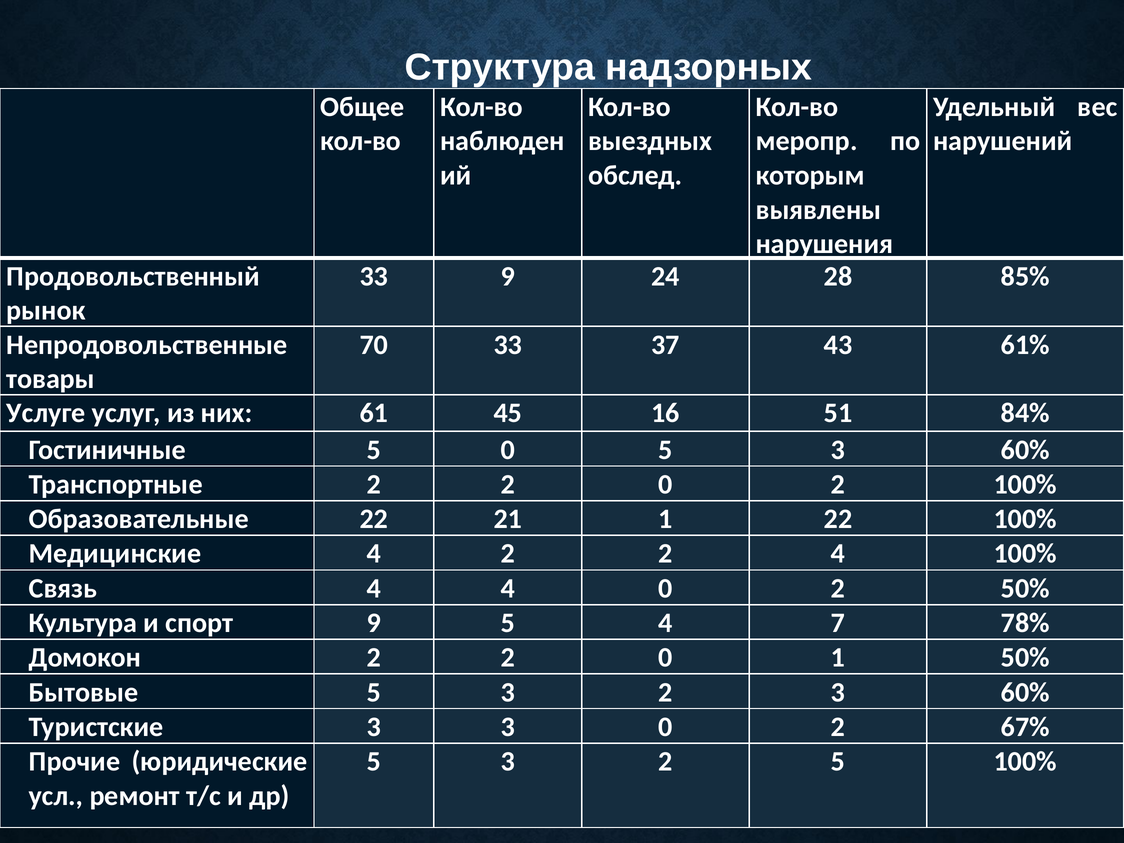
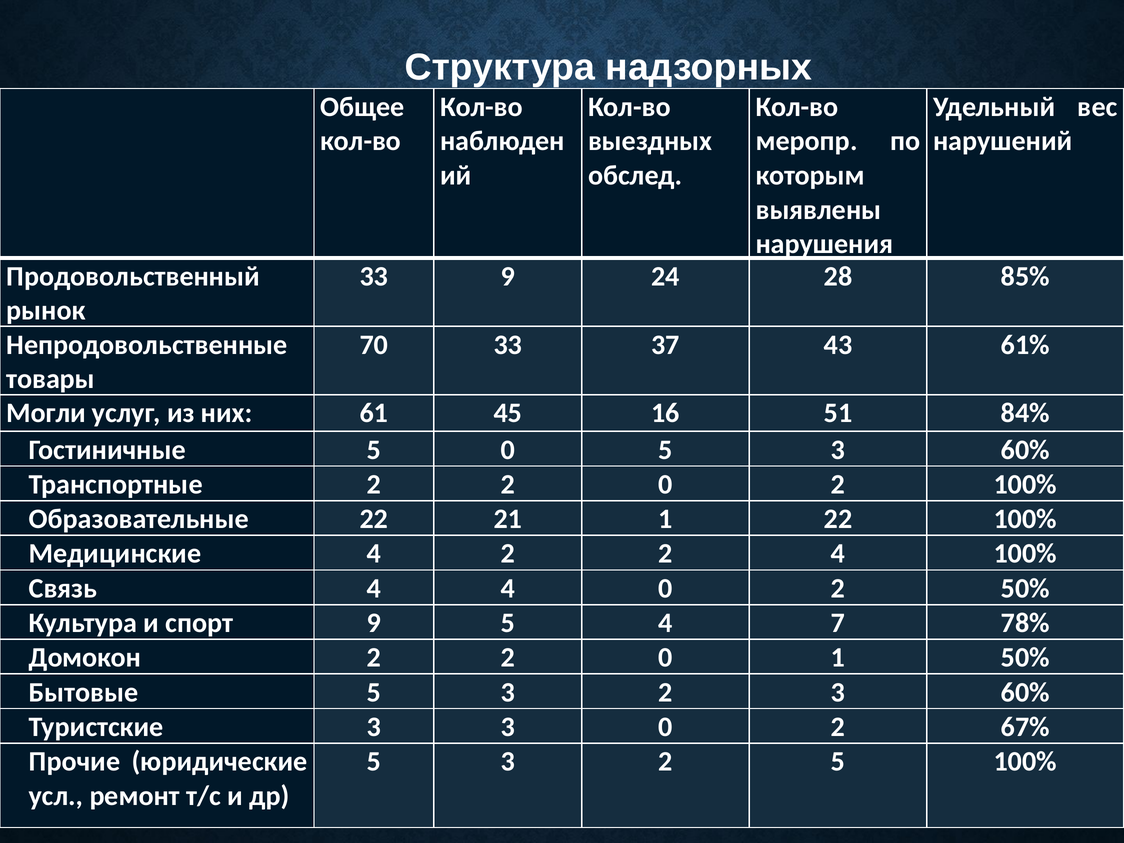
Услуге: Услуге -> Могли
